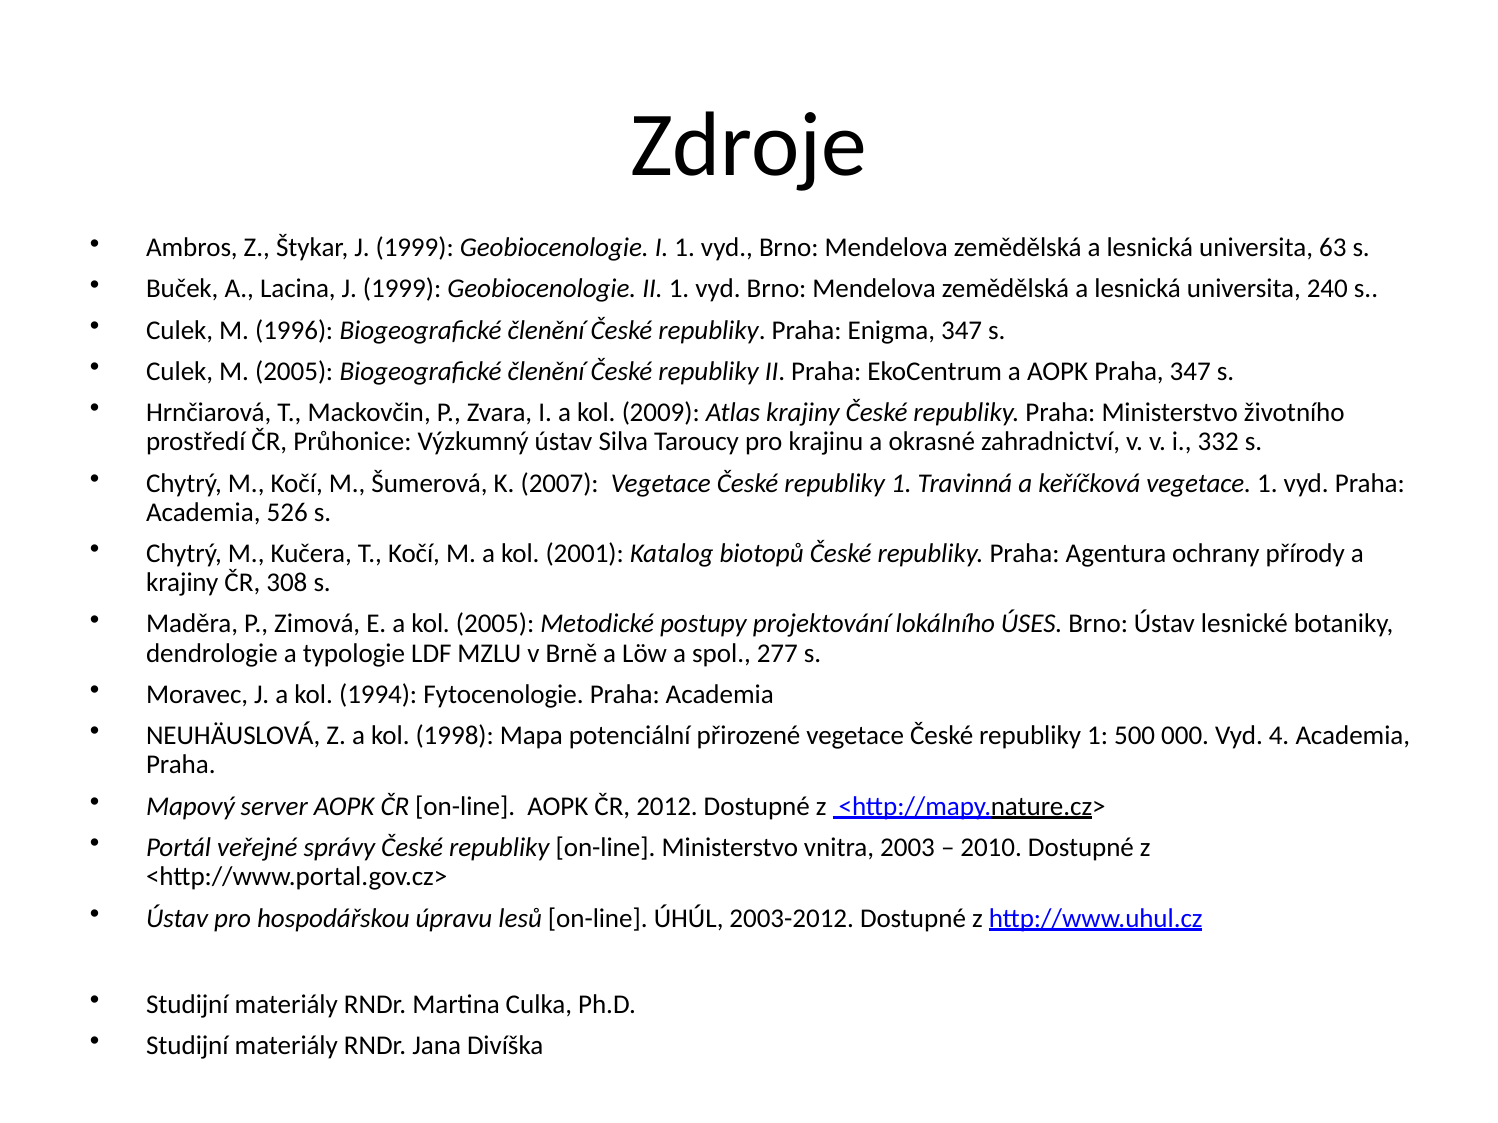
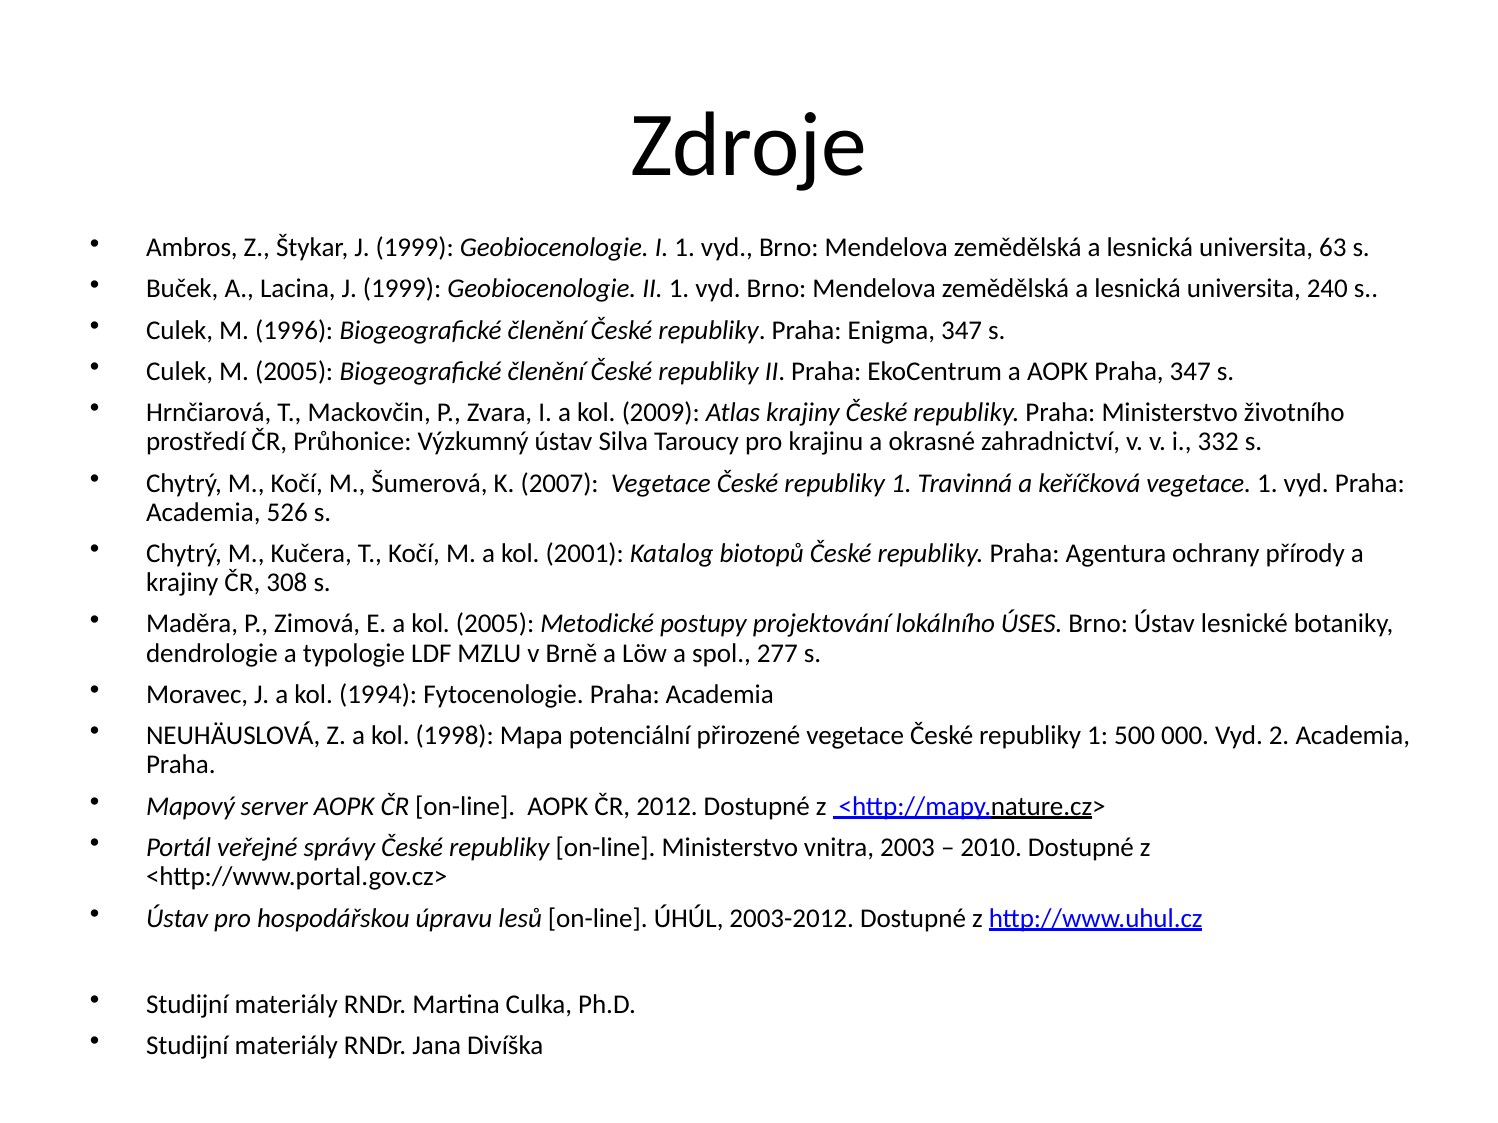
4: 4 -> 2
